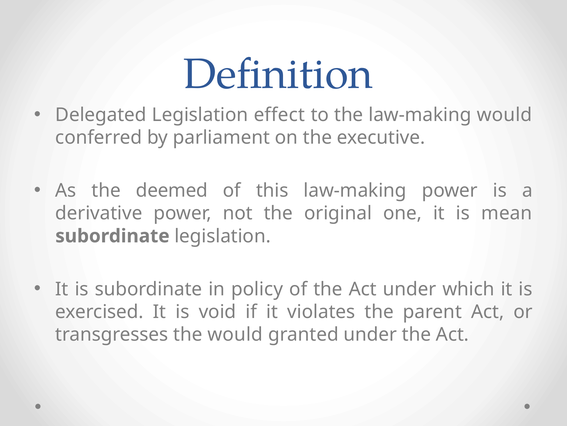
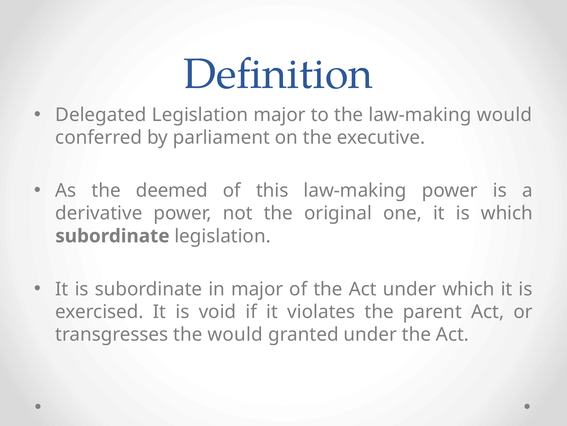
Legislation effect: effect -> major
is mean: mean -> which
in policy: policy -> major
